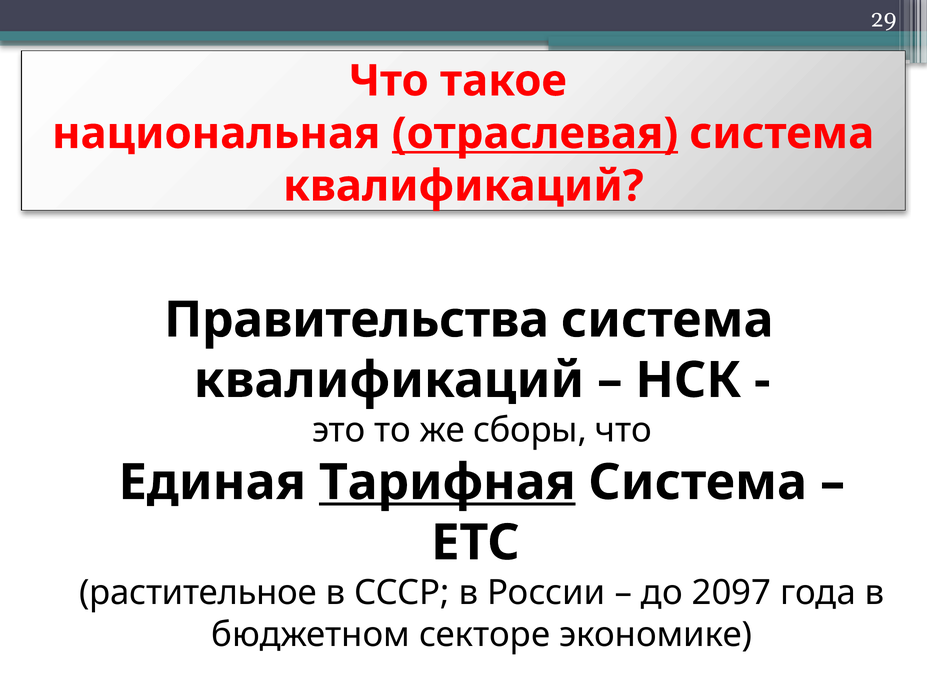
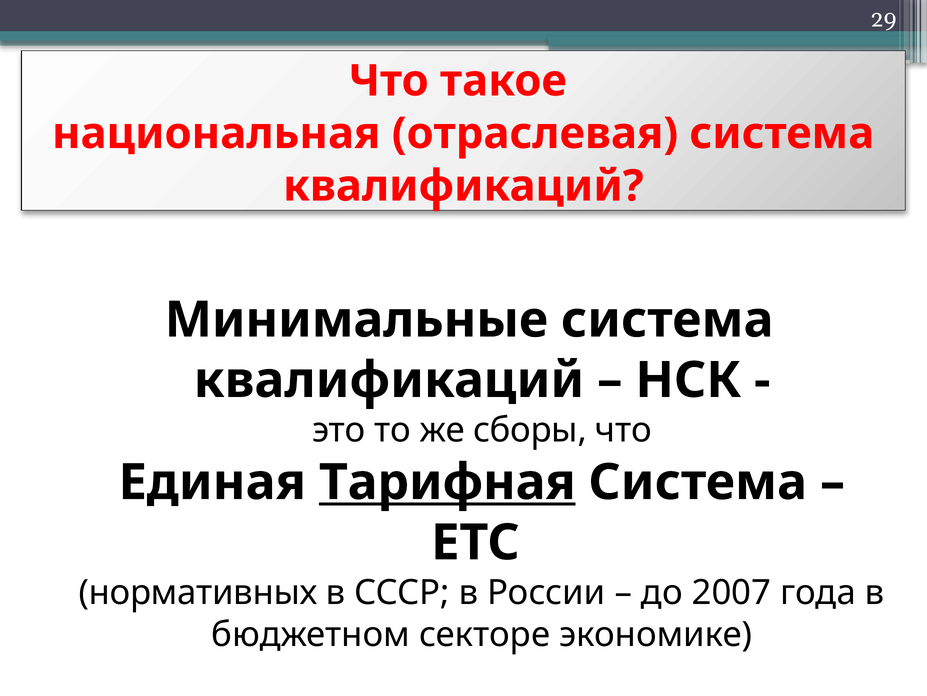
отраслевая underline: present -> none
Правительства: Правительства -> Минимальные
растительное: растительное -> нормативных
2097: 2097 -> 2007
